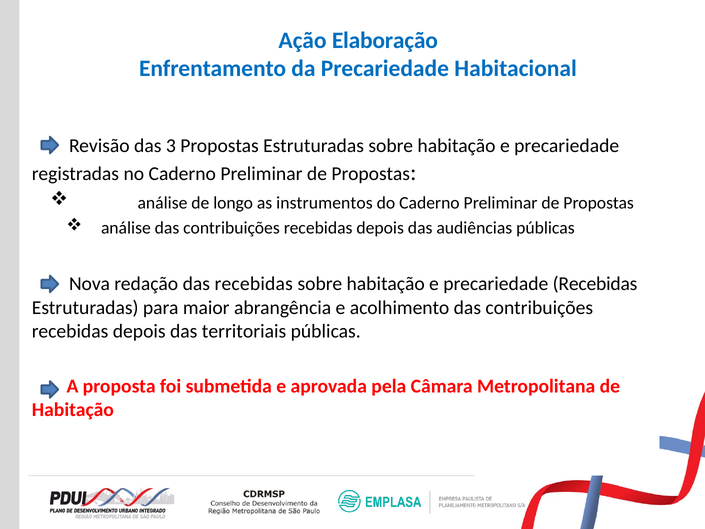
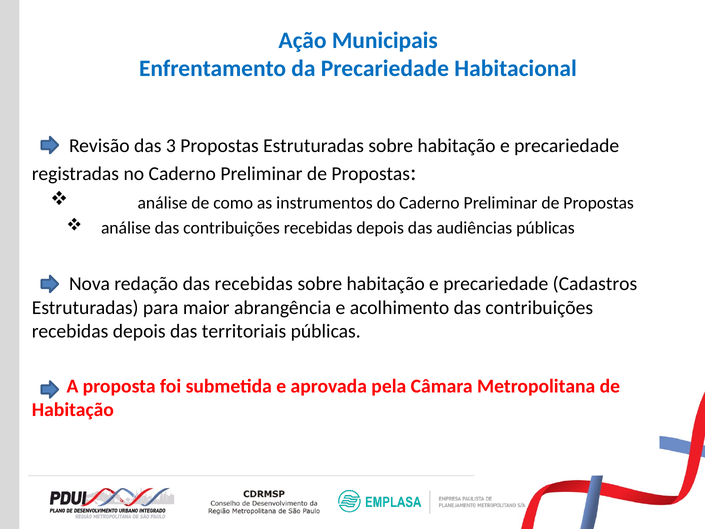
Elaboração: Elaboração -> Municipais
longo: longo -> como
precariedade Recebidas: Recebidas -> Cadastros
